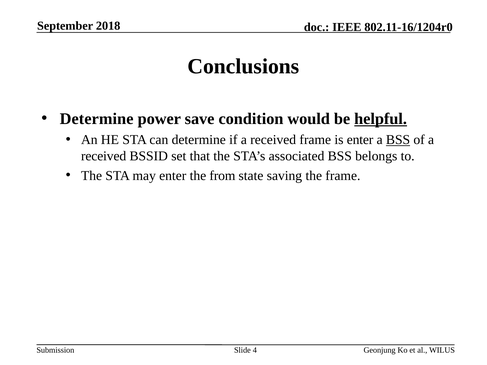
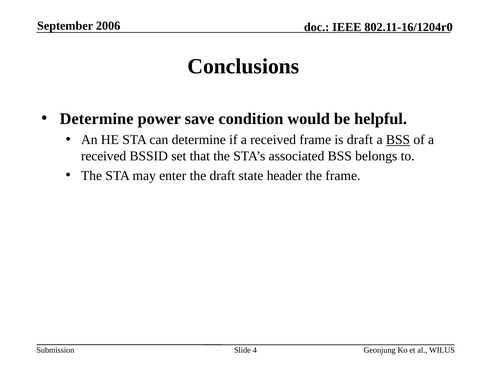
2018: 2018 -> 2006
helpful underline: present -> none
is enter: enter -> draft
the from: from -> draft
saving: saving -> header
